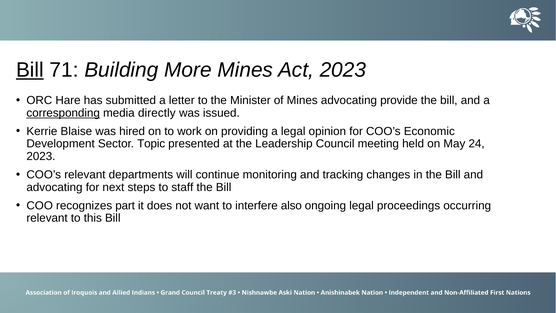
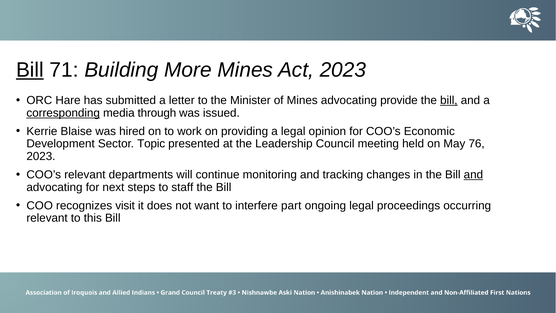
bill at (449, 100) underline: none -> present
directly: directly -> through
24: 24 -> 76
and at (473, 175) underline: none -> present
part: part -> visit
also: also -> part
